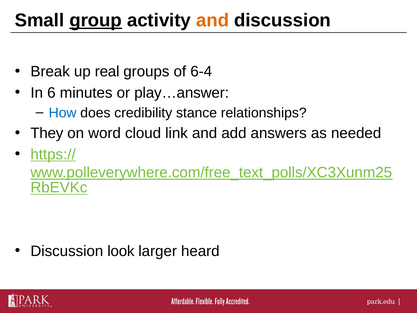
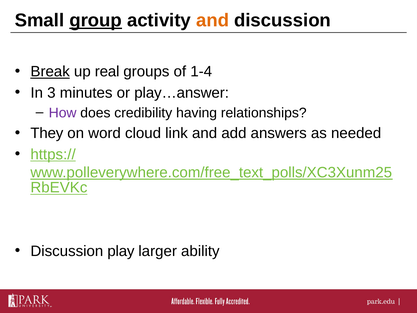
Break underline: none -> present
6-4: 6-4 -> 1-4
6: 6 -> 3
How colour: blue -> purple
stance: stance -> having
look: look -> play
heard: heard -> ability
